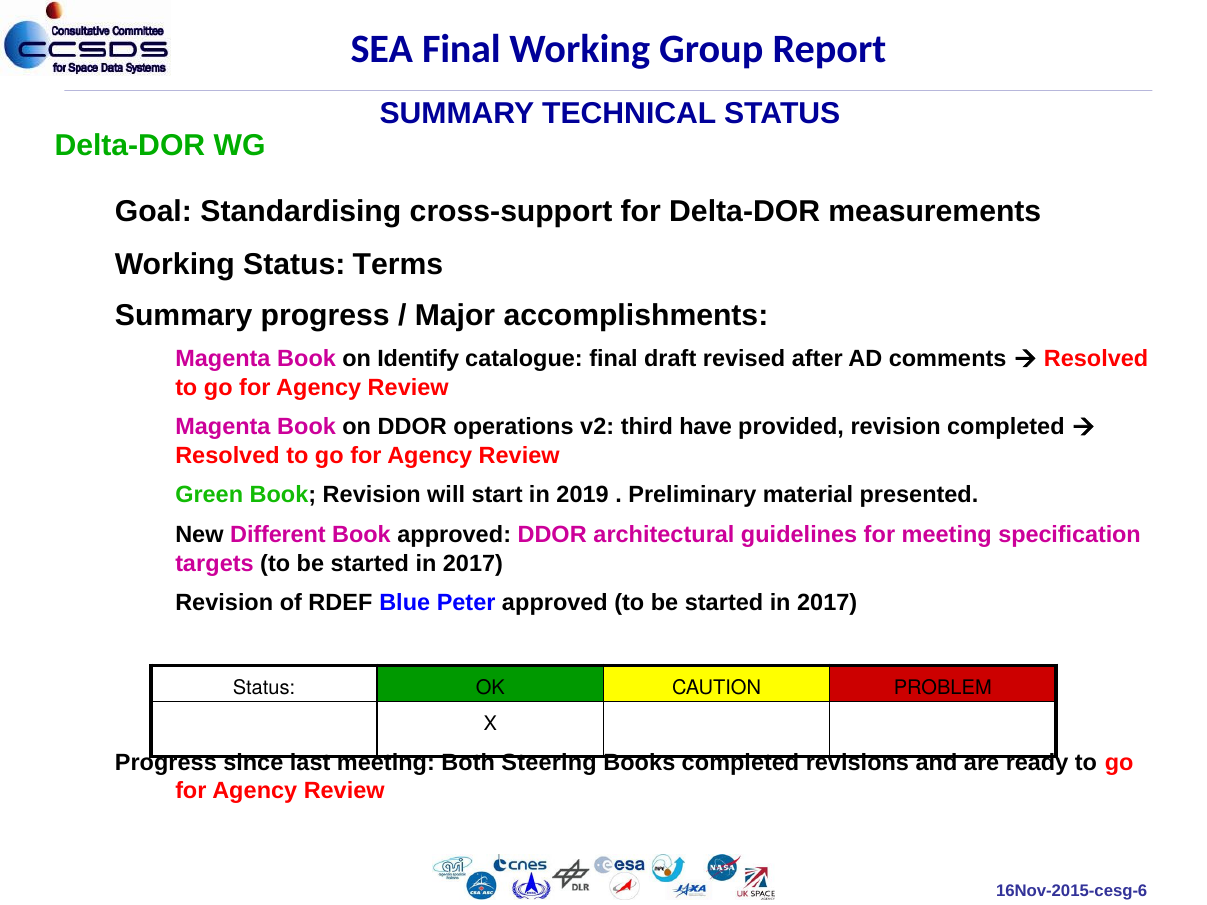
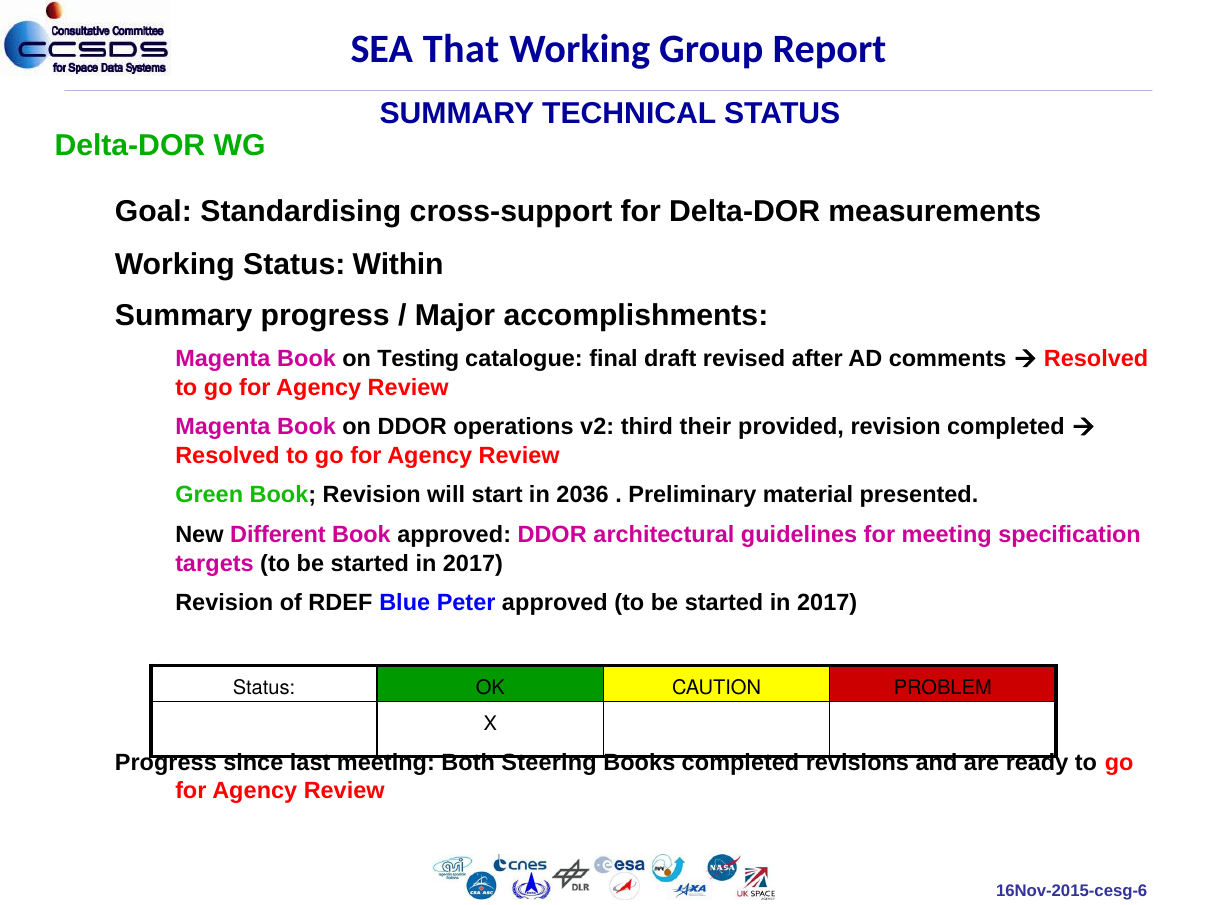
SEA Final: Final -> That
Terms: Terms -> Within
Identify: Identify -> Testing
have: have -> their
2019: 2019 -> 2036
